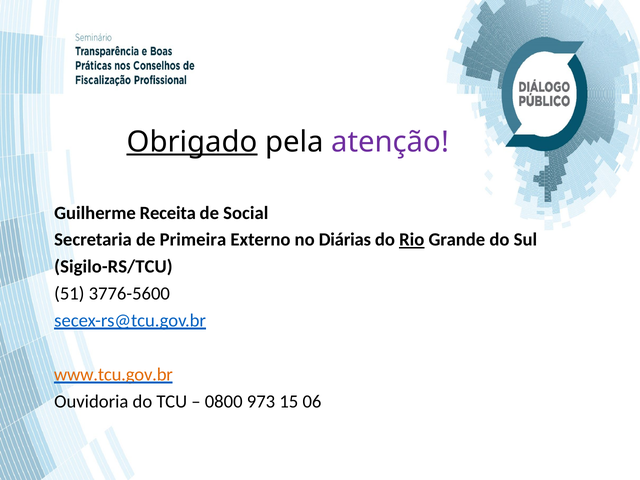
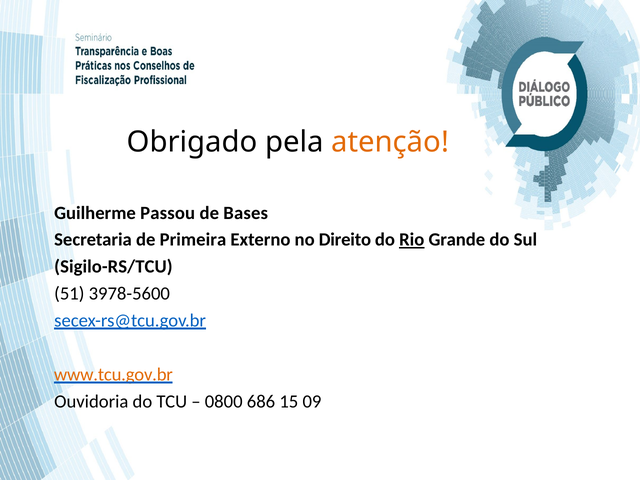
Obrigado underline: present -> none
atenção colour: purple -> orange
Receita: Receita -> Passou
Social: Social -> Bases
Diárias: Diárias -> Direito
3776-5600: 3776-5600 -> 3978-5600
973: 973 -> 686
06: 06 -> 09
